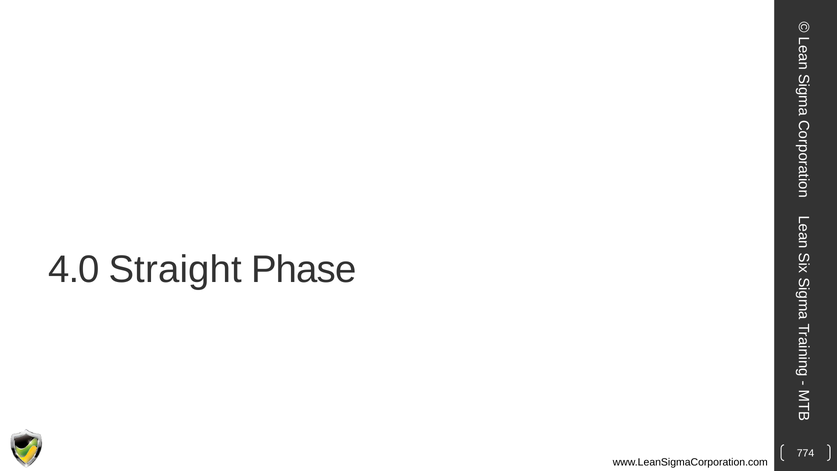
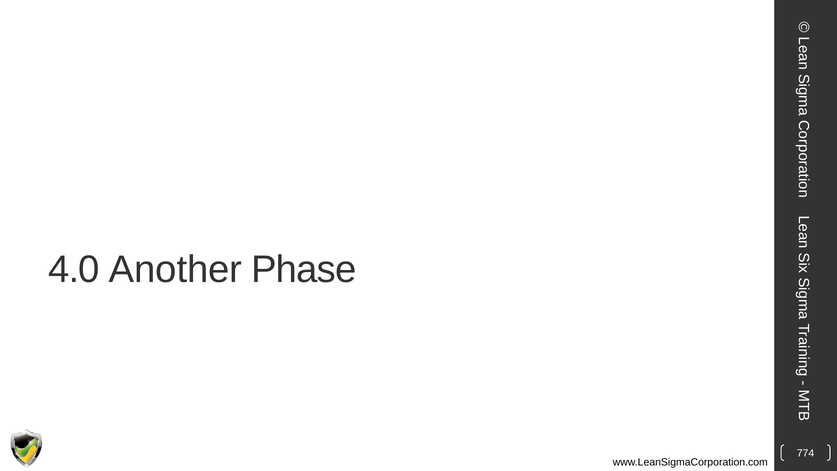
Straight: Straight -> Another
